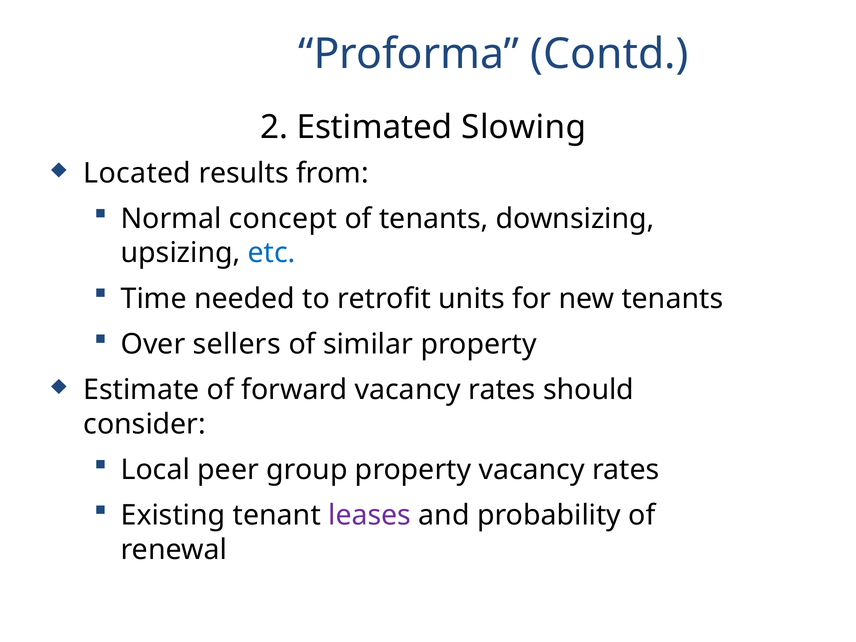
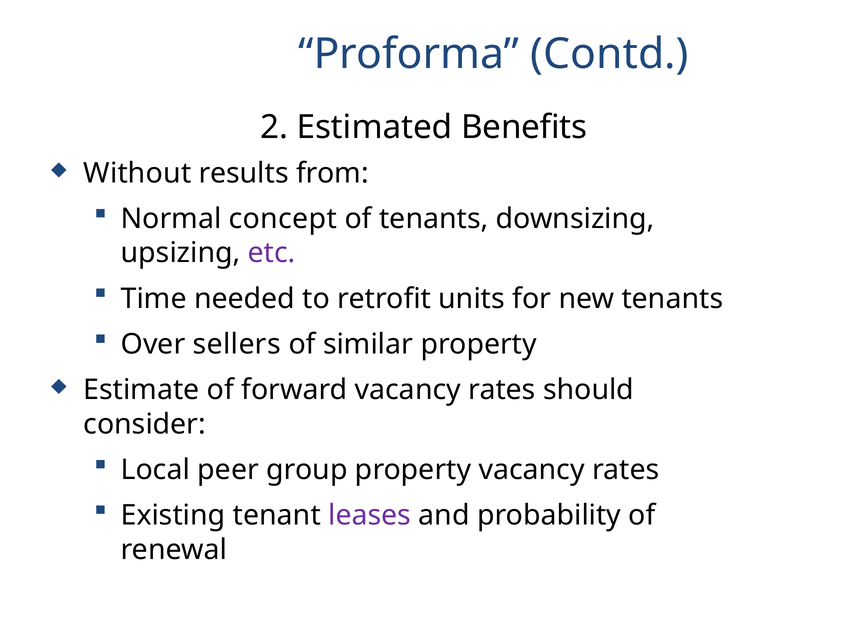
Slowing: Slowing -> Benefits
Located: Located -> Without
etc colour: blue -> purple
